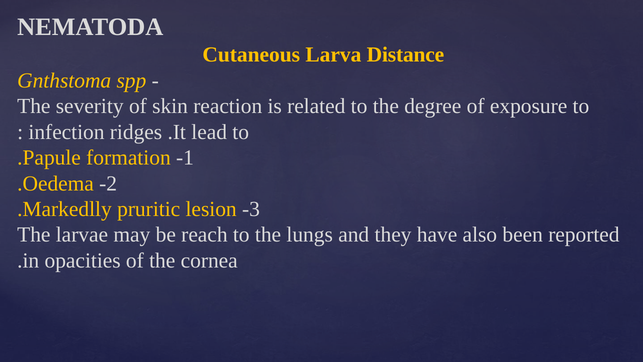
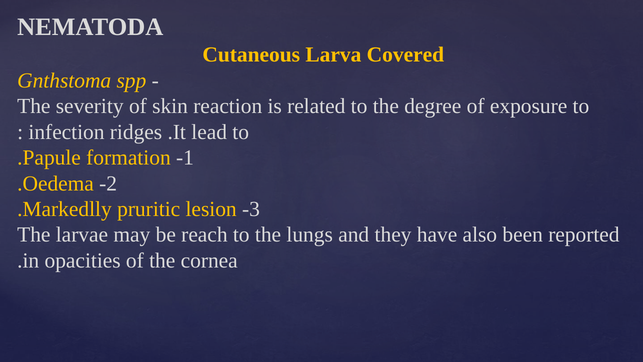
Distance: Distance -> Covered
